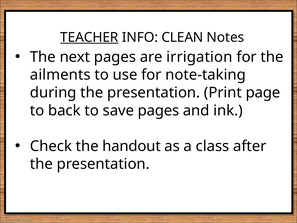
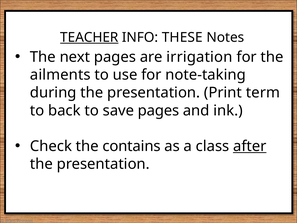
CLEAN: CLEAN -> THESE
page: page -> term
handout: handout -> contains
after underline: none -> present
